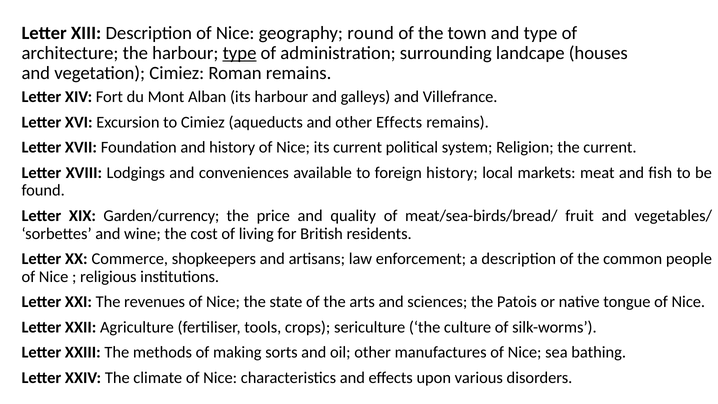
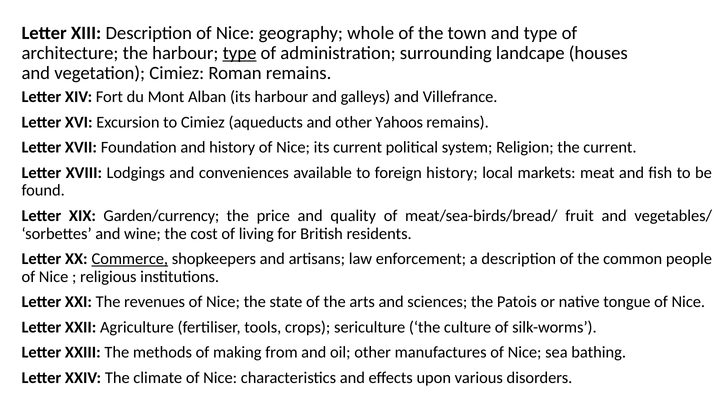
round: round -> whole
other Effects: Effects -> Yahoos
Commerce underline: none -> present
sorts: sorts -> from
